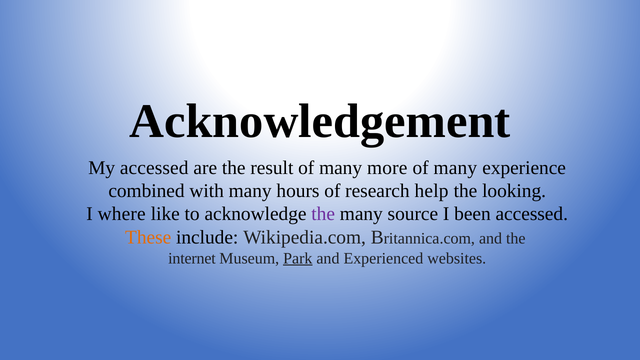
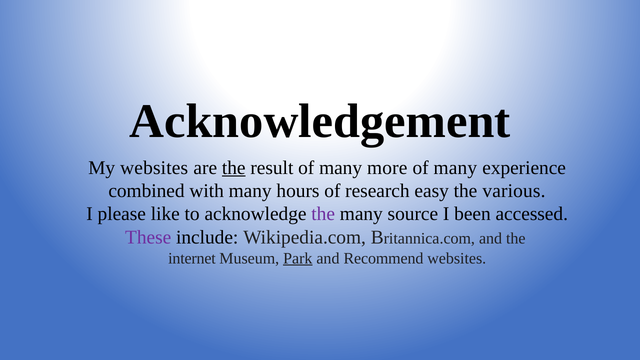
My accessed: accessed -> websites
the at (234, 168) underline: none -> present
help: help -> easy
looking: looking -> various
where: where -> please
These colour: orange -> purple
Experienced: Experienced -> Recommend
